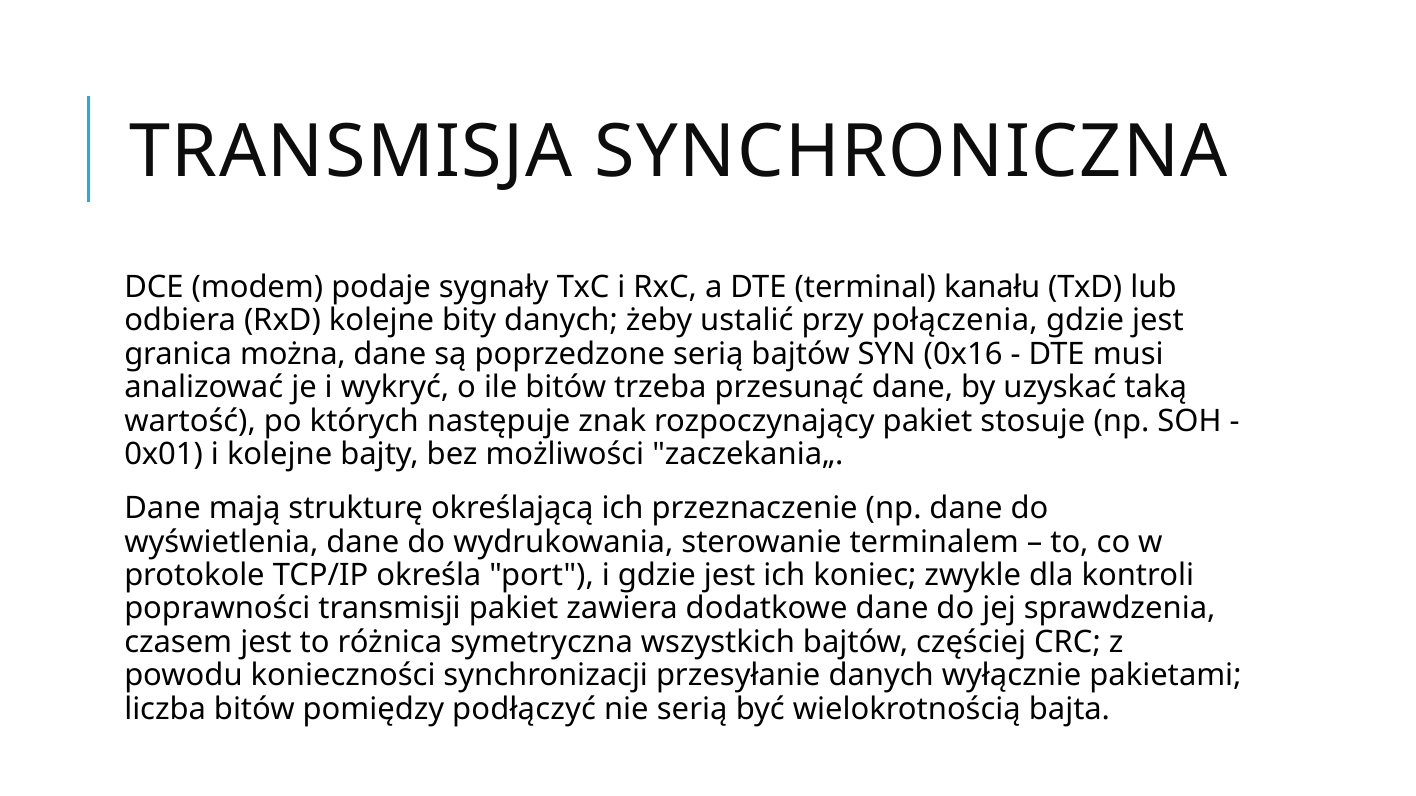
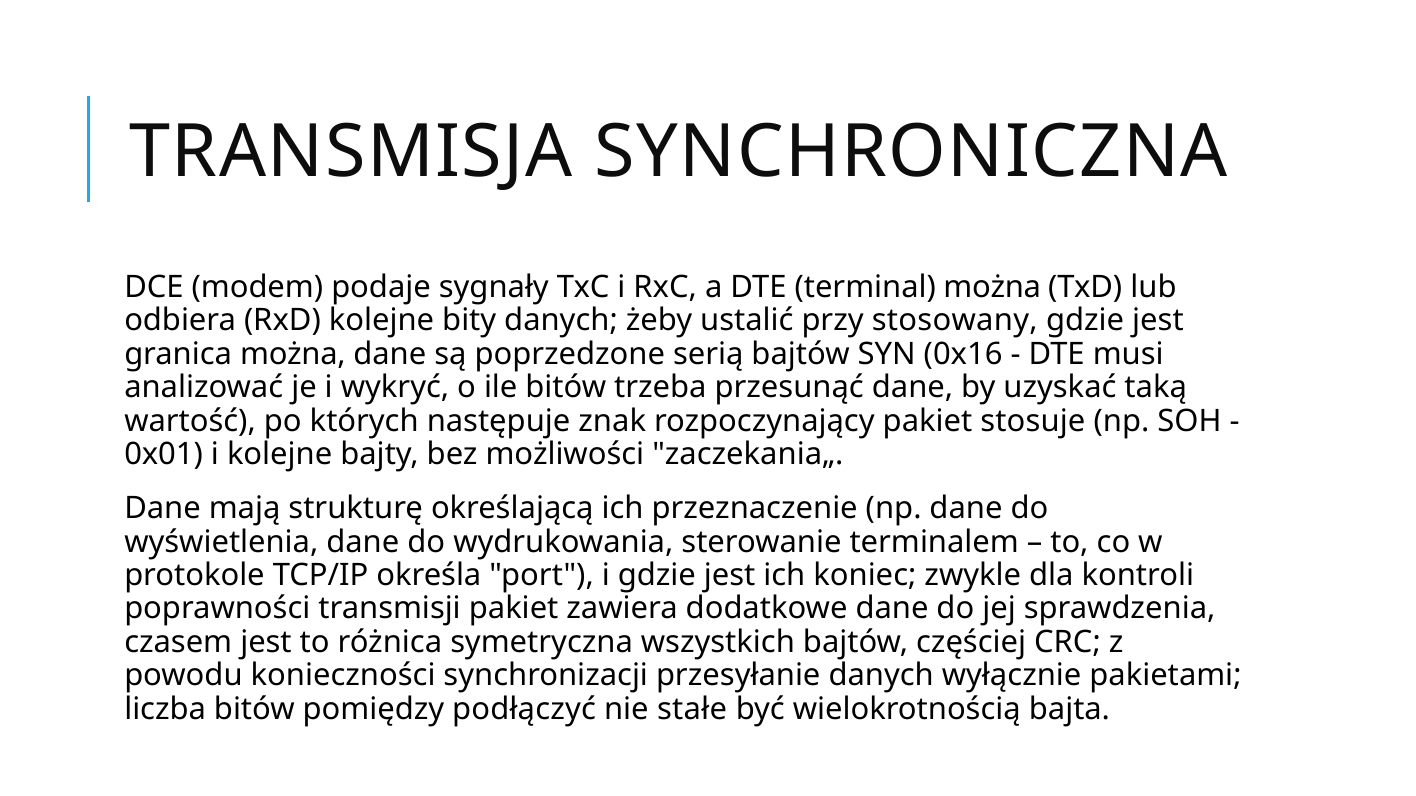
terminal kanału: kanału -> można
połączenia: połączenia -> stosowany
nie serią: serią -> stałe
